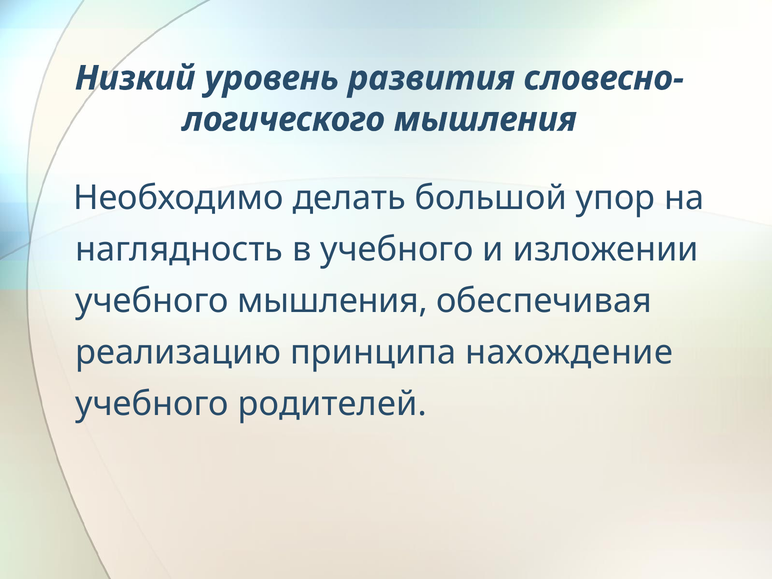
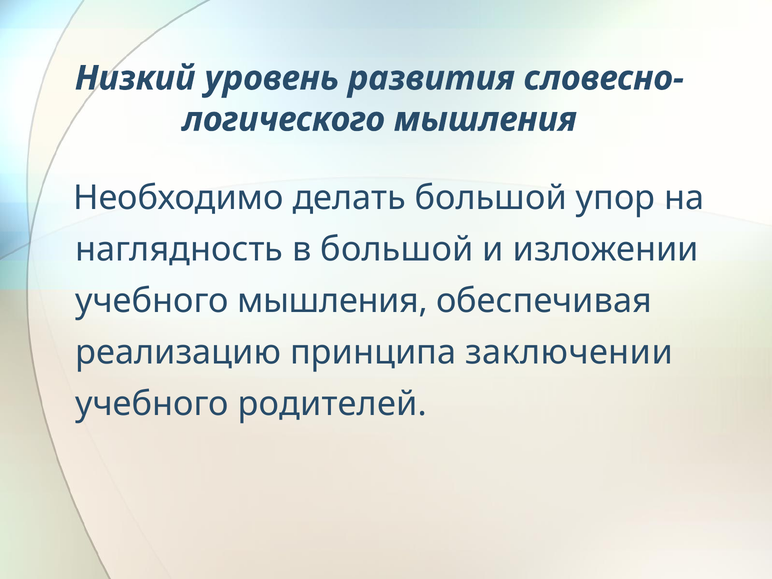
в учебного: учебного -> большой
нахождение: нахождение -> заключении
